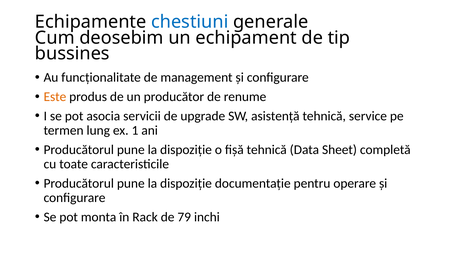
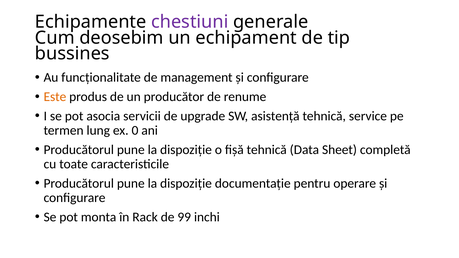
chestiuni colour: blue -> purple
1: 1 -> 0
79: 79 -> 99
